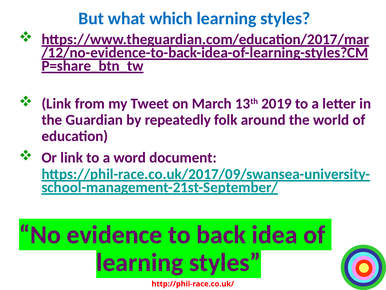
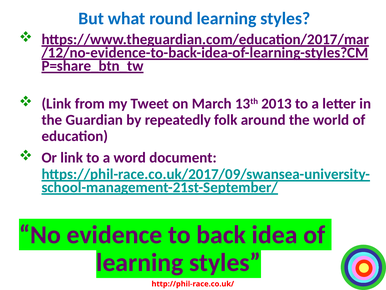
which: which -> round
2019: 2019 -> 2013
